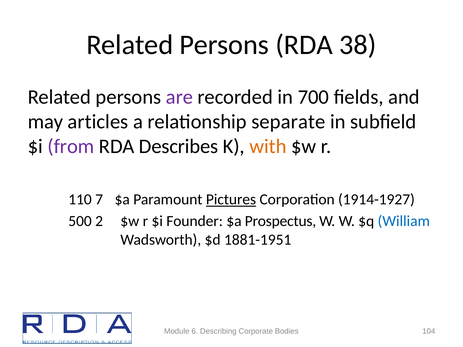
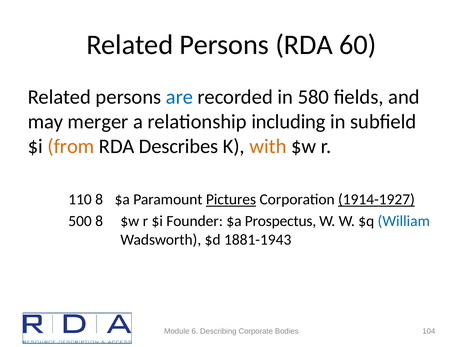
38: 38 -> 60
are colour: purple -> blue
700: 700 -> 580
articles: articles -> merger
separate: separate -> including
from colour: purple -> orange
110 7: 7 -> 8
1914-1927 underline: none -> present
500 2: 2 -> 8
1881-1951: 1881-1951 -> 1881-1943
